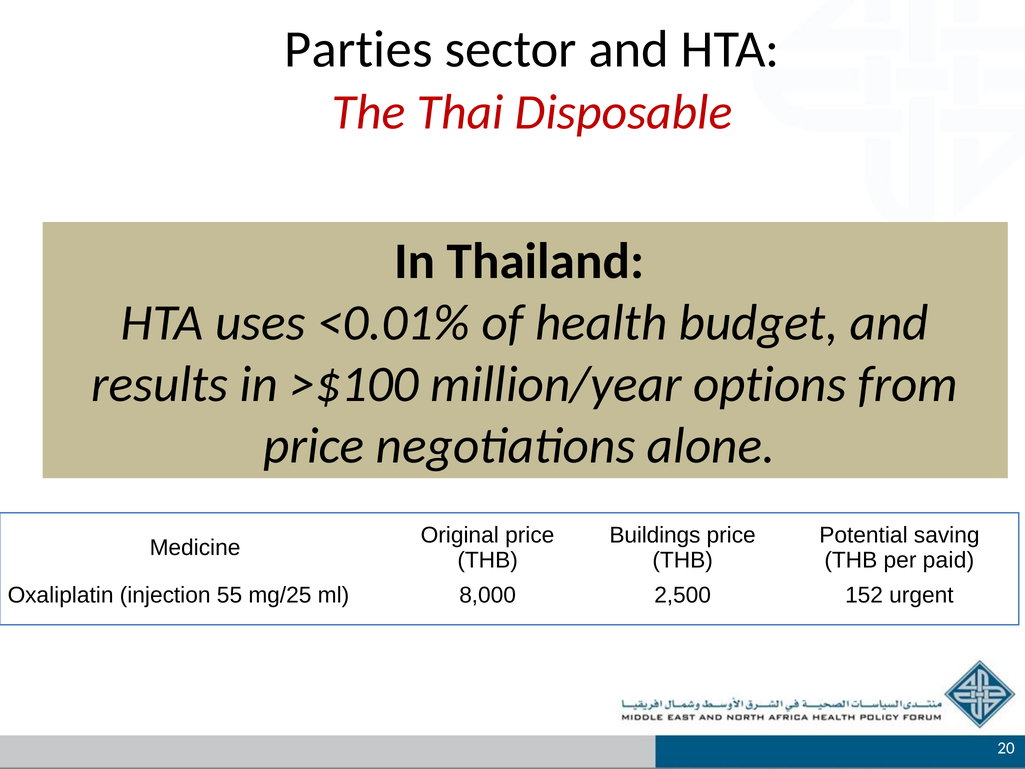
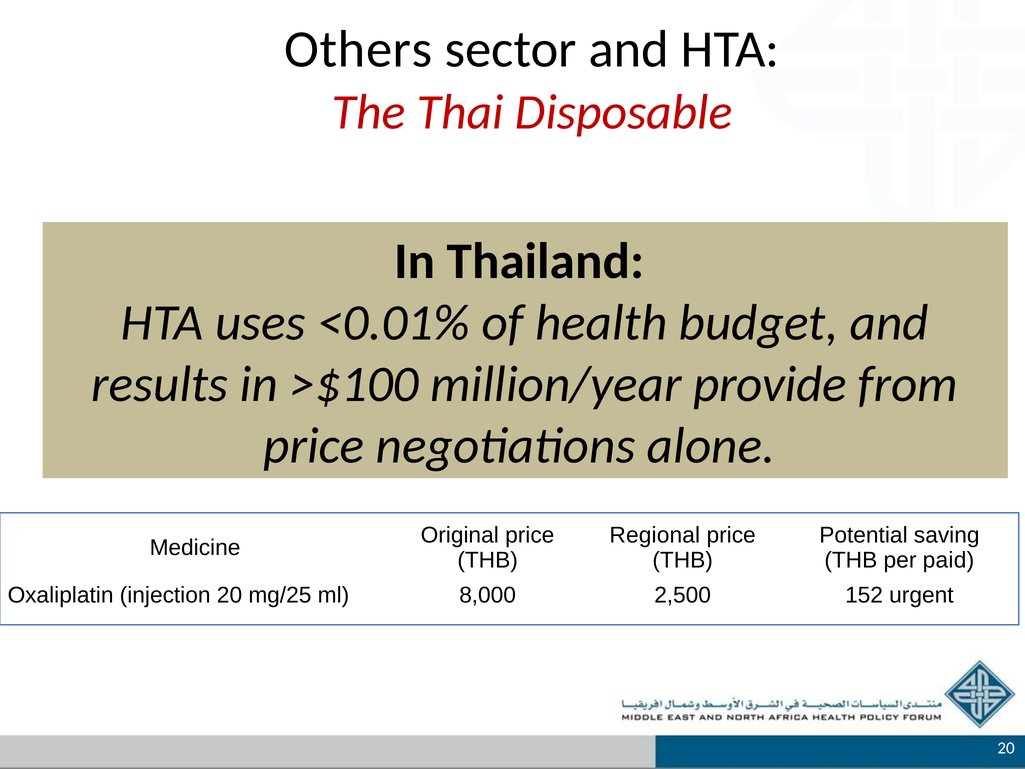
Parties: Parties -> Others
options: options -> provide
Buildings: Buildings -> Regional
injection 55: 55 -> 20
